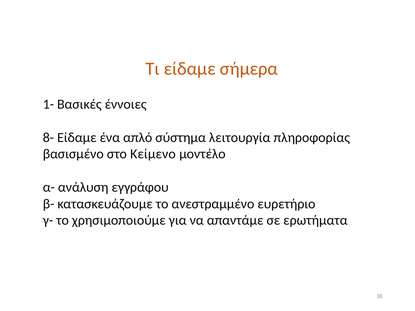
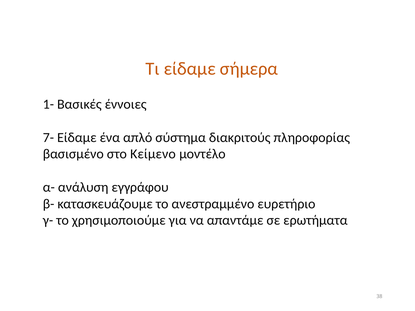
8-: 8- -> 7-
λειτουργία: λειτουργία -> διακριτούς
